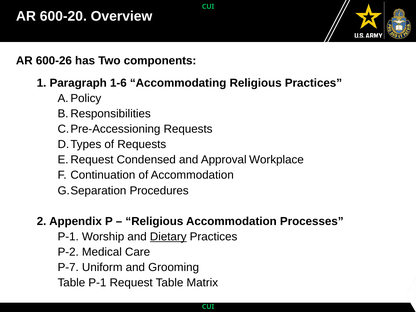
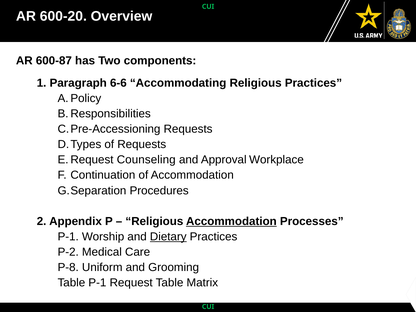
600-26: 600-26 -> 600-87
1-6: 1-6 -> 6-6
Condensed: Condensed -> Counseling
Accommodation at (231, 221) underline: none -> present
P-7: P-7 -> P-8
